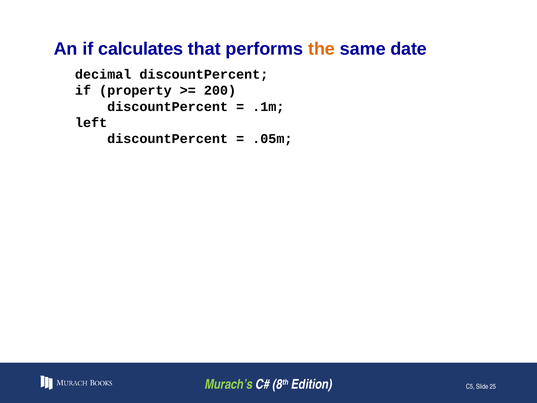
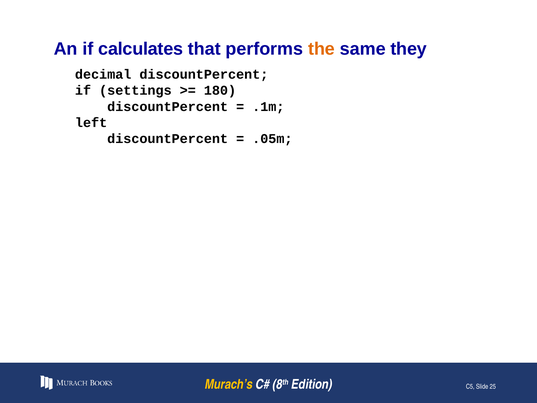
date: date -> they
property: property -> settings
200: 200 -> 180
Murach’s colour: light green -> yellow
